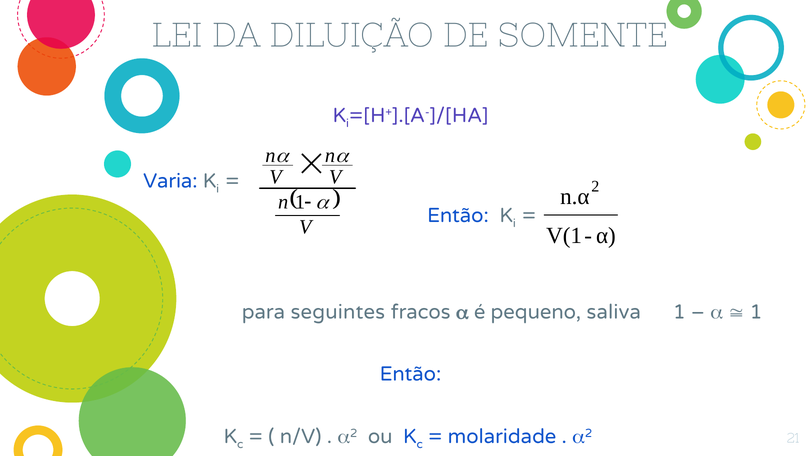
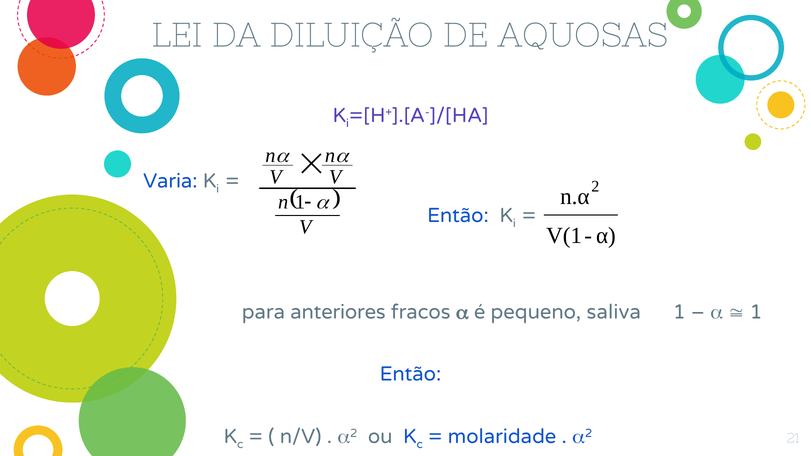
SOMENTE: SOMENTE -> AQUOSAS
seguintes: seguintes -> anteriores
